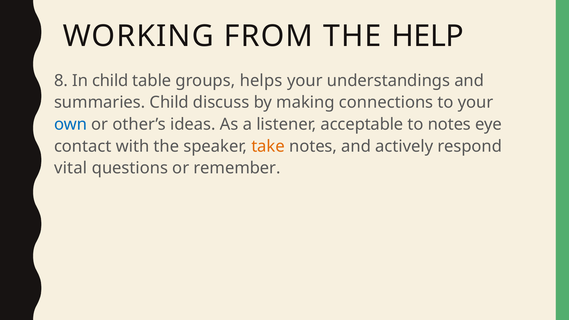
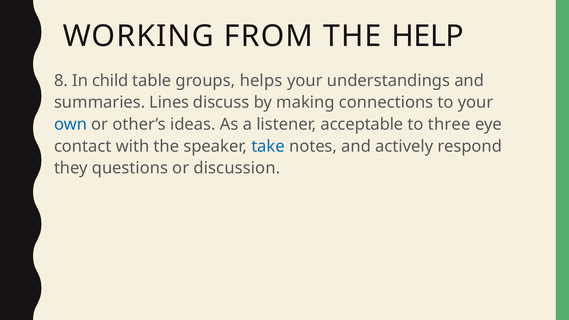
summaries Child: Child -> Lines
to notes: notes -> three
take colour: orange -> blue
vital: vital -> they
remember: remember -> discussion
